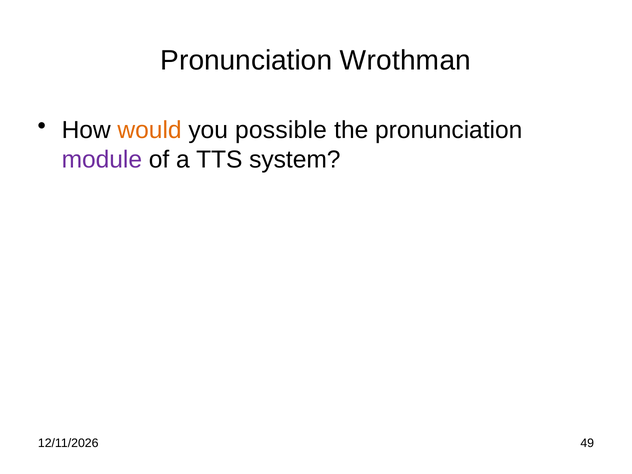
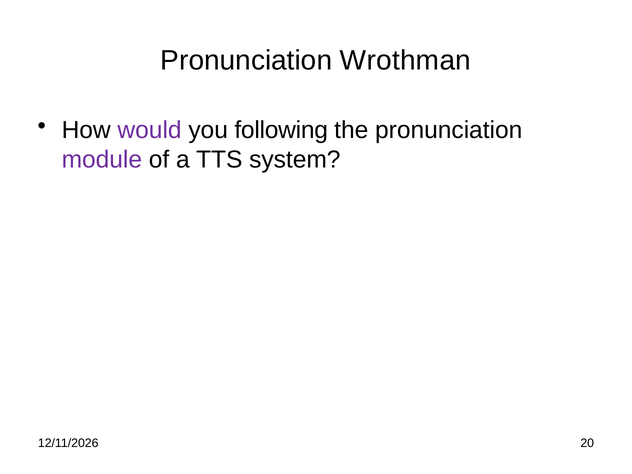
would colour: orange -> purple
possible: possible -> following
49: 49 -> 20
